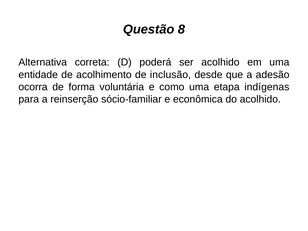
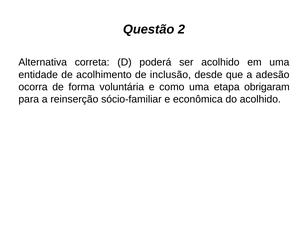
8: 8 -> 2
indígenas: indígenas -> obrigaram
